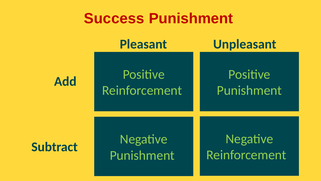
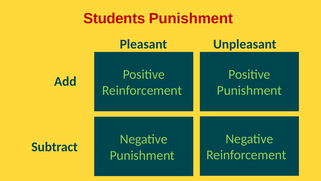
Success: Success -> Students
